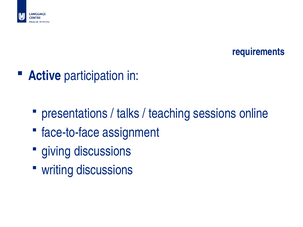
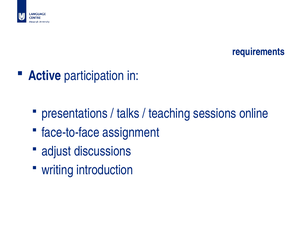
giving: giving -> adjust
writing discussions: discussions -> introduction
